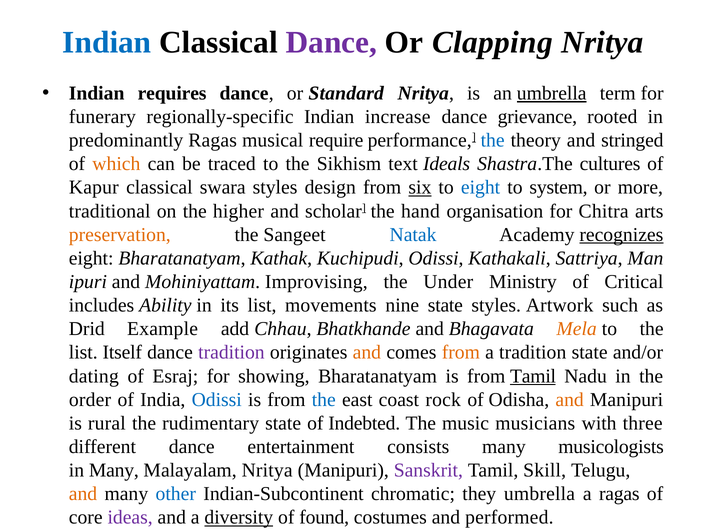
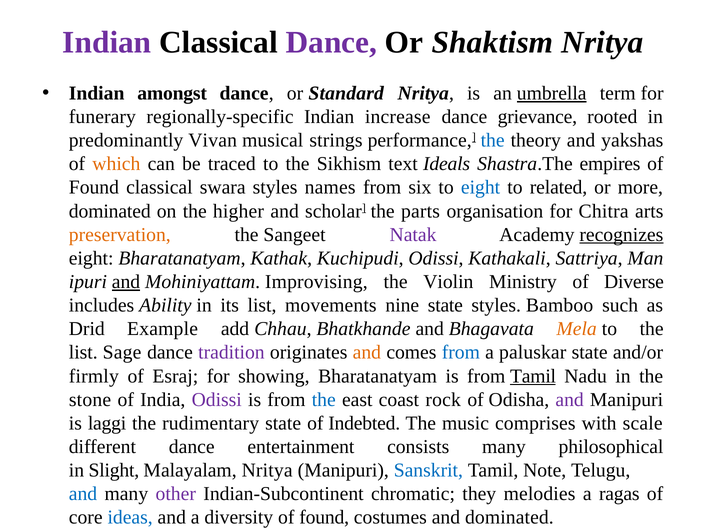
Indian at (107, 42) colour: blue -> purple
Clapping: Clapping -> Shaktism
requires: requires -> amongst
predominantly Ragas: Ragas -> Vivan
require: require -> strings
stringed: stringed -> yakshas
cultures: cultures -> empires
Kapur at (94, 187): Kapur -> Found
design: design -> names
six underline: present -> none
system: system -> related
traditional at (110, 211): traditional -> dominated
hand: hand -> parts
Natak colour: blue -> purple
and at (126, 282) underline: none -> present
Under: Under -> Violin
Critical: Critical -> Diverse
Artwork: Artwork -> Bamboo
Itself: Itself -> Sage
from at (461, 352) colour: orange -> blue
a tradition: tradition -> paluskar
dating: dating -> firmly
order: order -> stone
Odissi at (217, 399) colour: blue -> purple
and at (570, 399) colour: orange -> purple
rural: rural -> laggi
musicians: musicians -> comprises
three: three -> scale
musicologists: musicologists -> philosophical
in Many: Many -> Slight
Sanskrit colour: purple -> blue
Skill: Skill -> Note
and at (83, 493) colour: orange -> blue
other colour: blue -> purple
they umbrella: umbrella -> melodies
ideas colour: purple -> blue
diversity underline: present -> none
and performed: performed -> dominated
